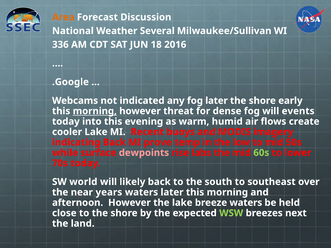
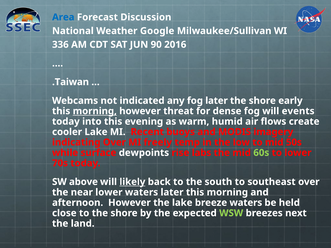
Area colour: orange -> blue
Several: Several -> Google
18: 18 -> 90
.Google: .Google -> .Taiwan
indicating Back: Back -> Over
prove: prove -> freely
dewpoints colour: pink -> white
world: world -> above
likely underline: none -> present
near years: years -> lower
